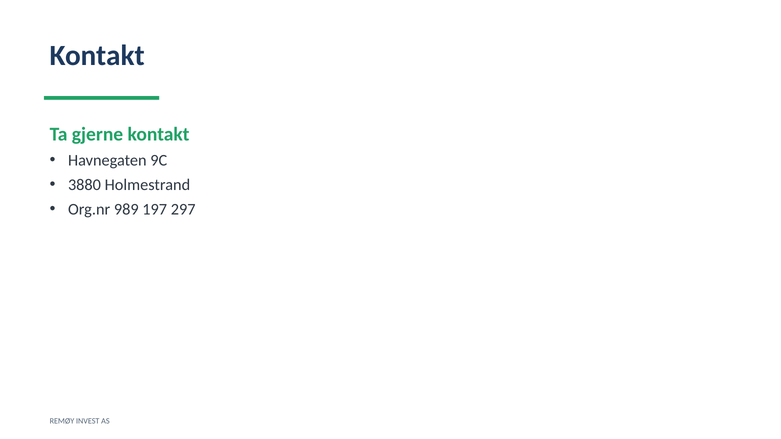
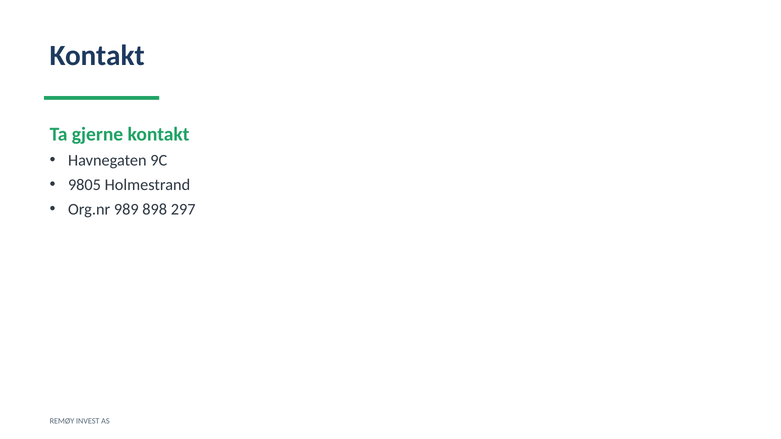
3880: 3880 -> 9805
197: 197 -> 898
